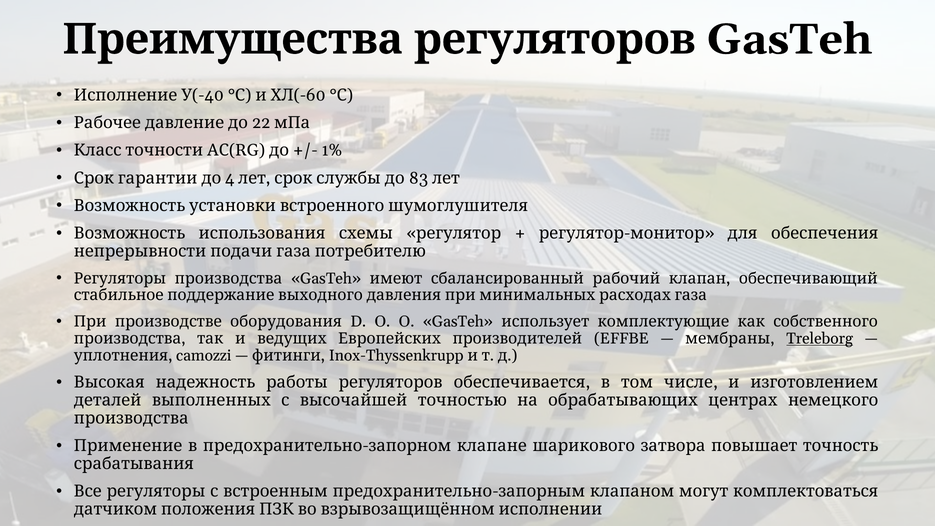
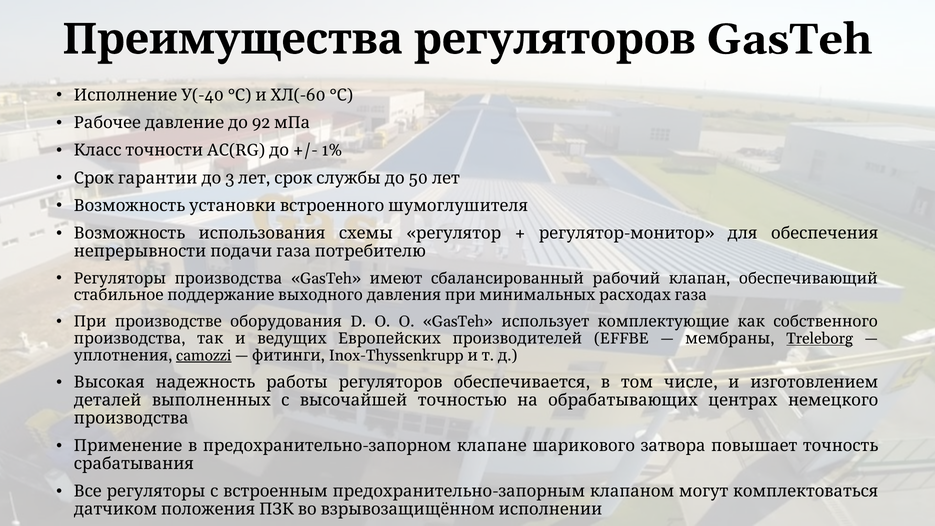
22: 22 -> 92
4: 4 -> 3
83: 83 -> 50
camozzi underline: none -> present
